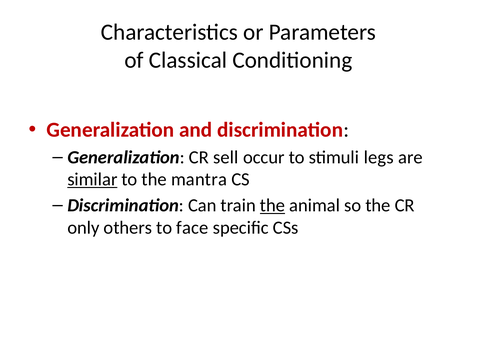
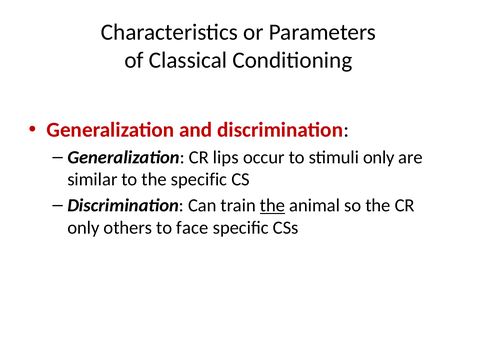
sell: sell -> lips
stimuli legs: legs -> only
similar underline: present -> none
the mantra: mantra -> specific
